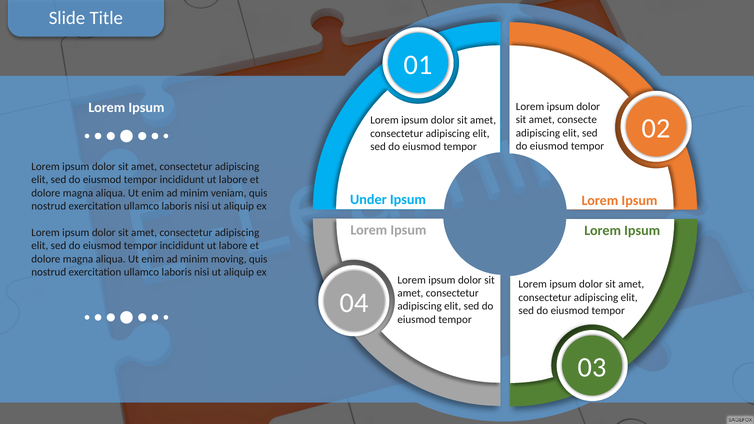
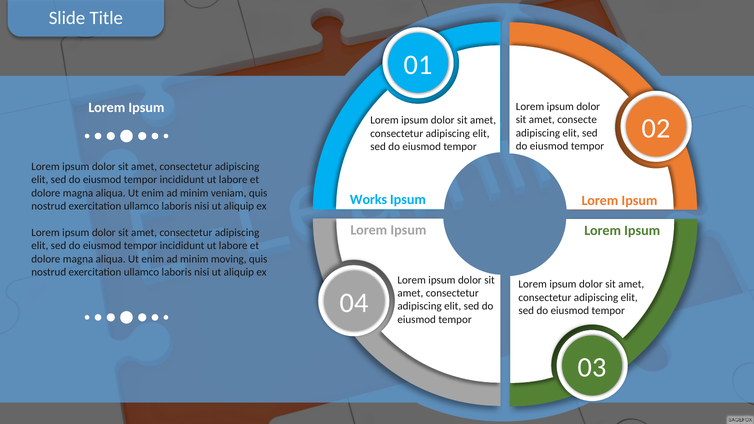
Under: Under -> Works
